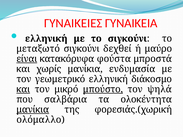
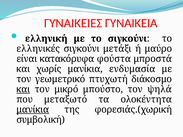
μεταξωτό: μεταξωτό -> ελληνικές
δεχθεί: δεχθεί -> μετάξι
είναι underline: present -> none
γεωμετρικό ελληνική: ελληνική -> πτυχωτή
μπούστο underline: present -> none
σαλβάρια: σαλβάρια -> μεταξωτό
ολόμαλλο: ολόμαλλο -> συμβολική
